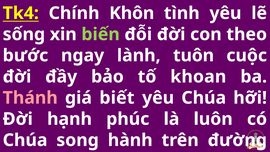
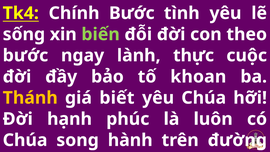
Chính Khôn: Khôn -> Bước
tuôn: tuôn -> thực
Thánh colour: pink -> yellow
